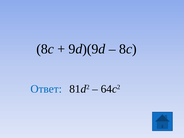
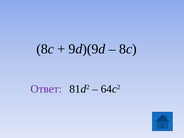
Ответ colour: blue -> purple
